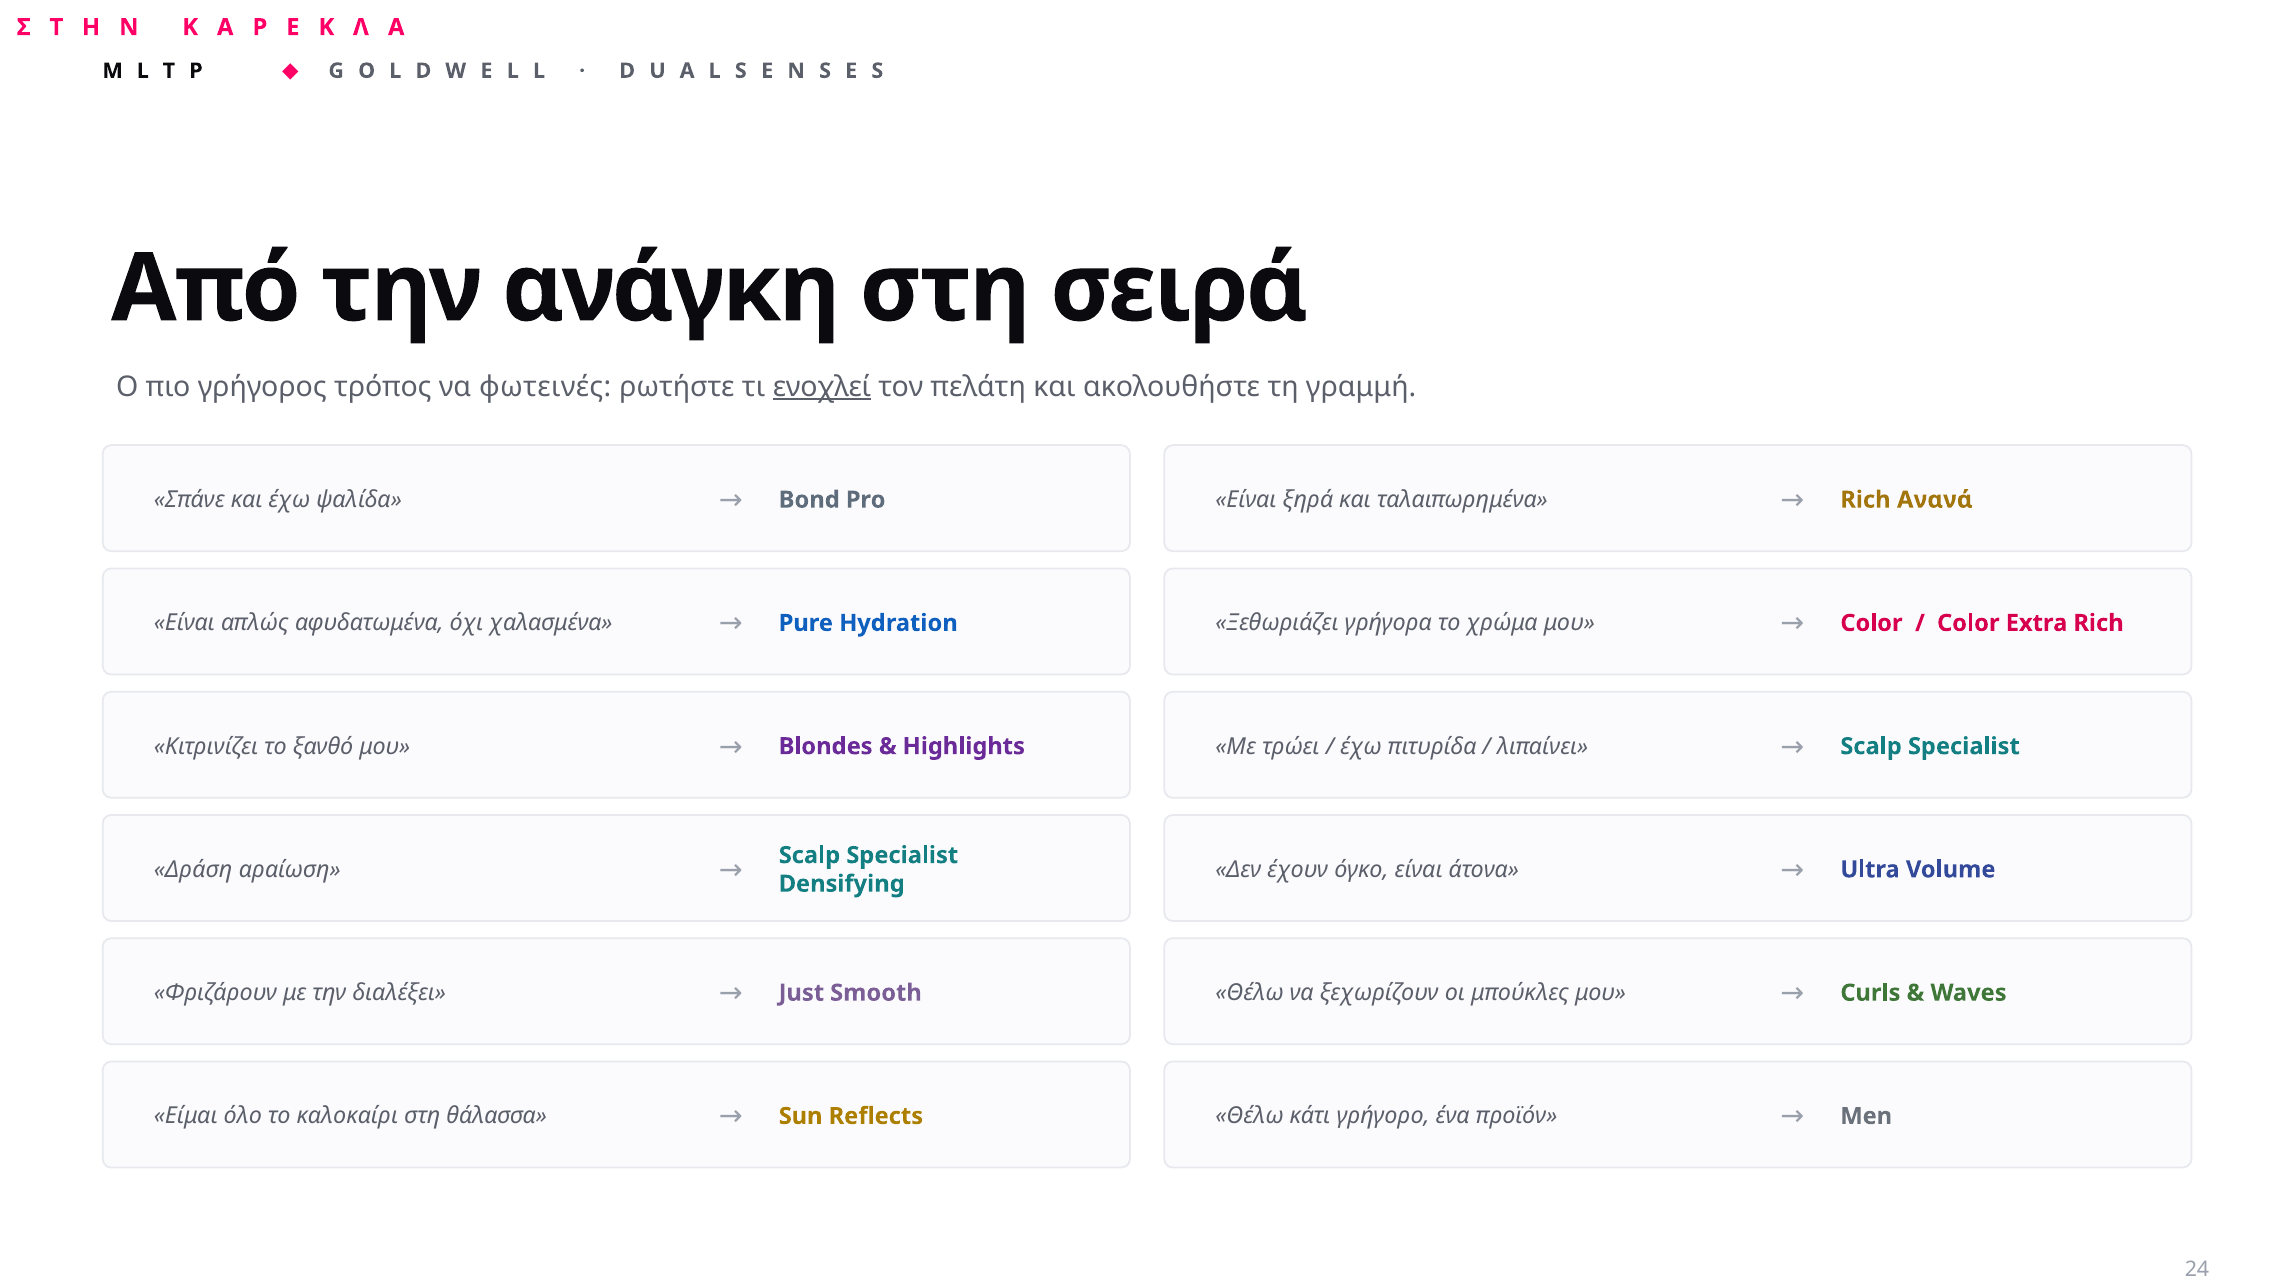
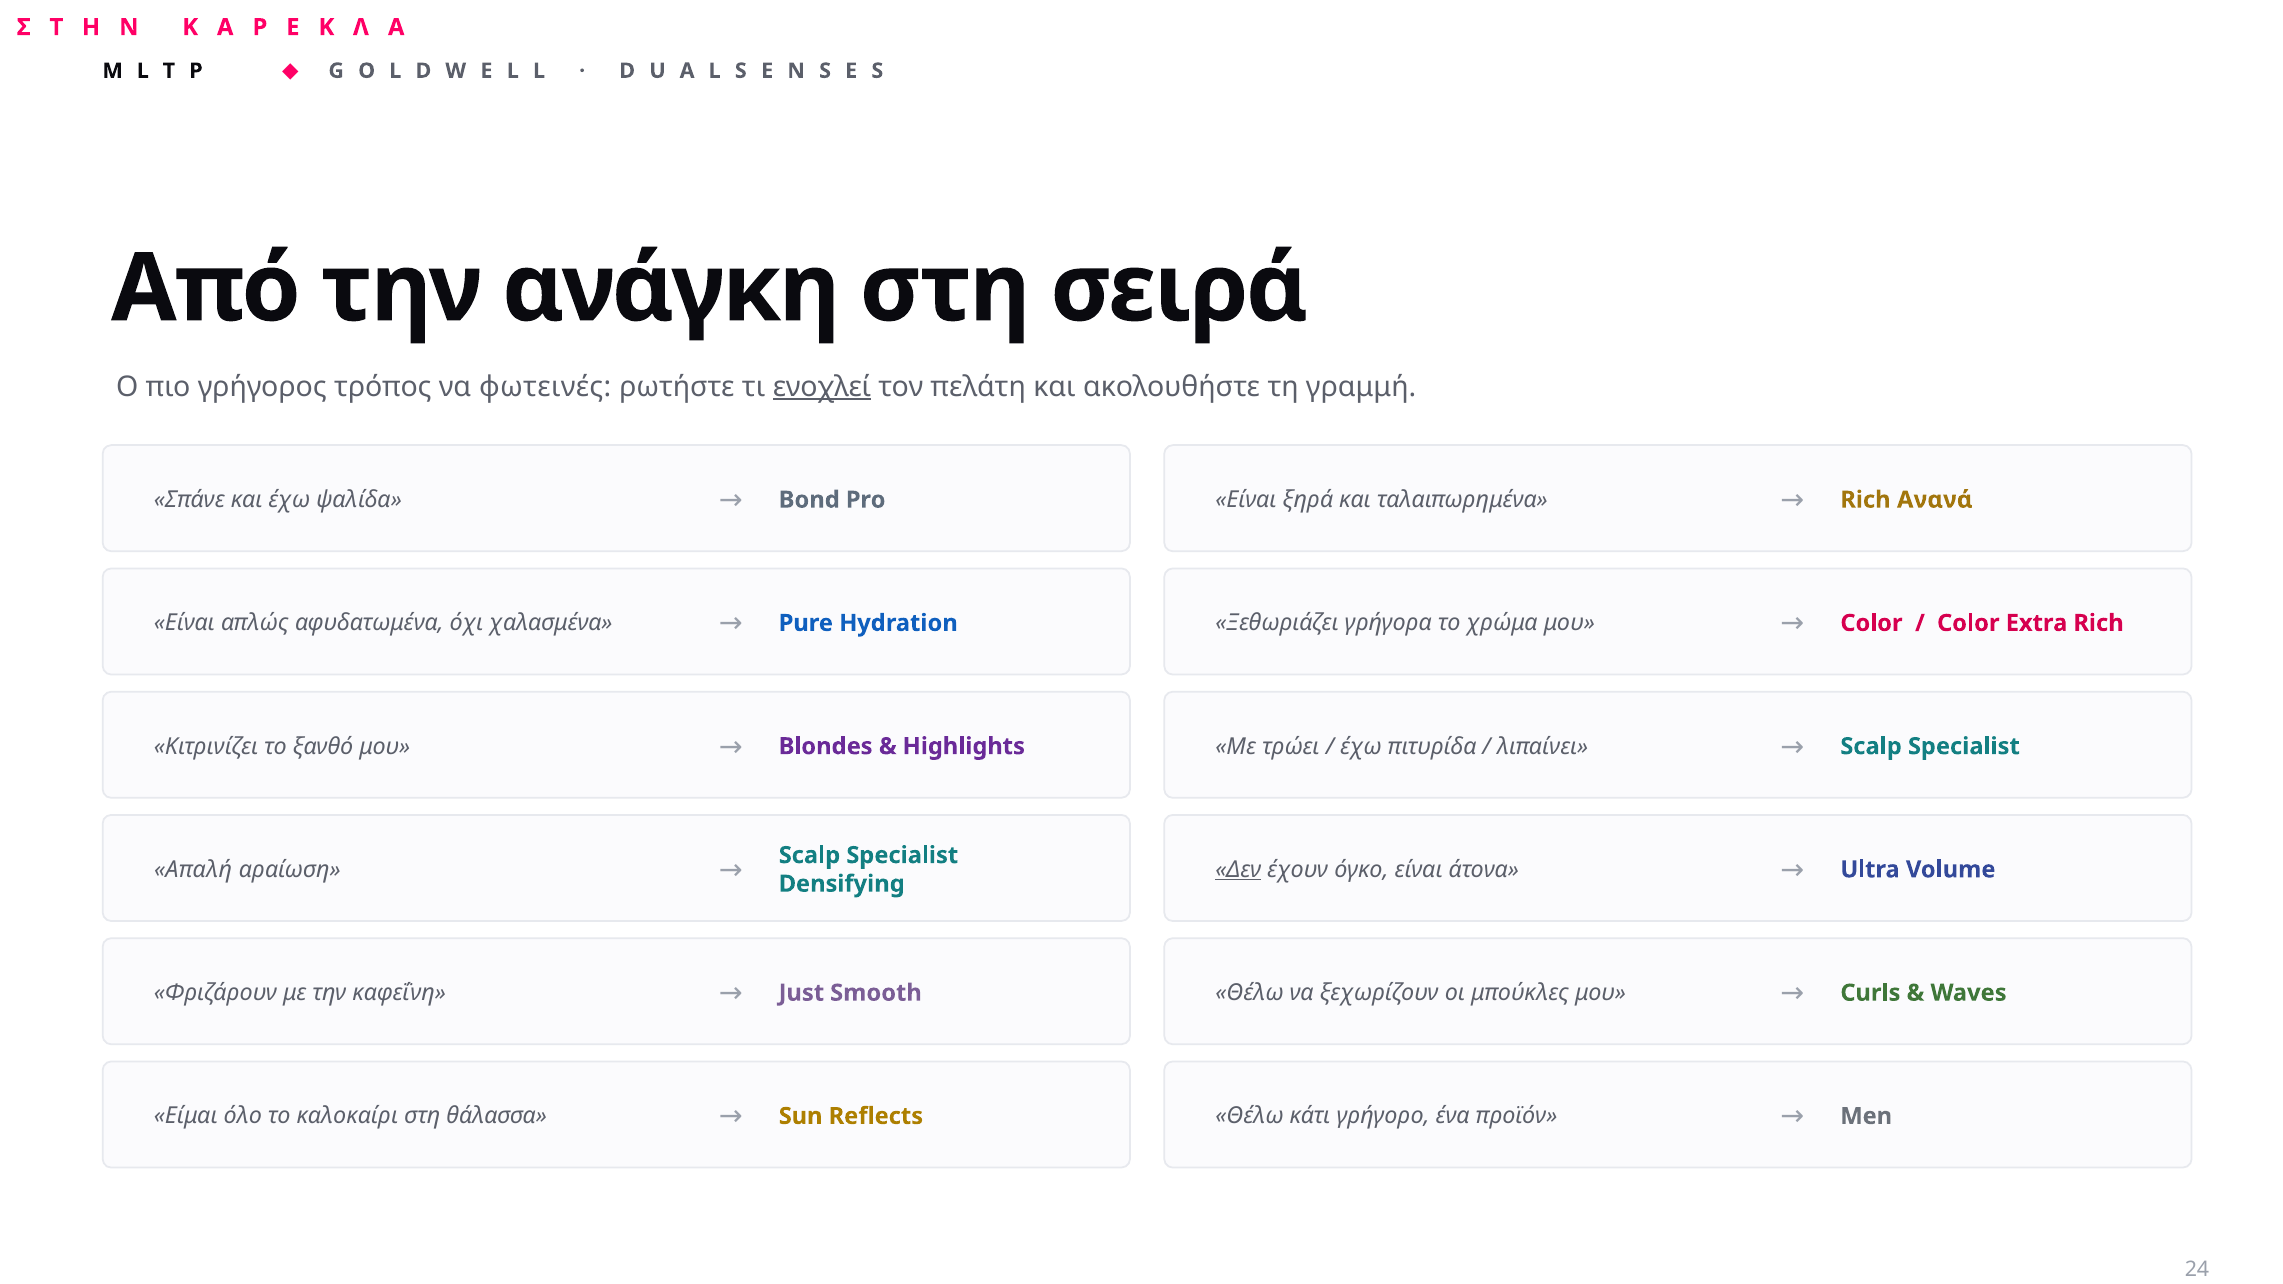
Δράση: Δράση -> Απαλή
Δεν underline: none -> present
διαλέξει: διαλέξει -> καφεΐνη
